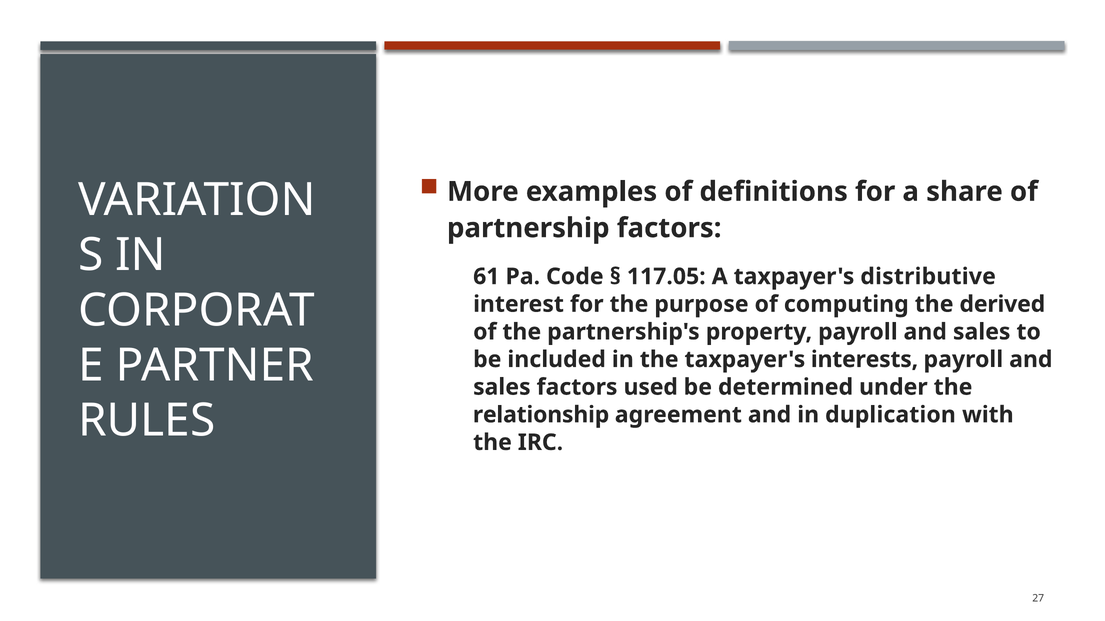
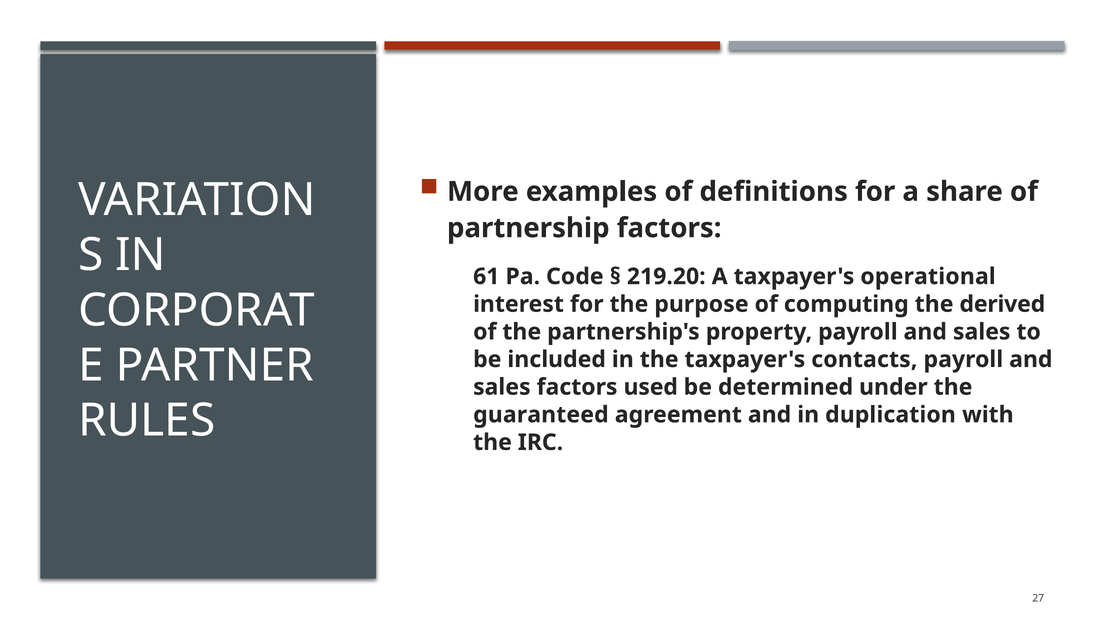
117.05: 117.05 -> 219.20
distributive: distributive -> operational
interests: interests -> contacts
relationship: relationship -> guaranteed
